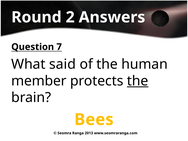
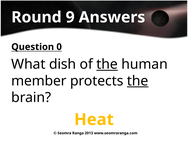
2: 2 -> 9
7: 7 -> 0
said: said -> dish
the at (107, 64) underline: none -> present
Bees: Bees -> Heat
